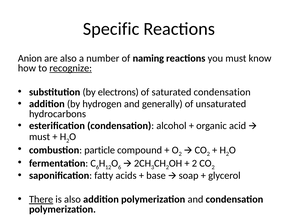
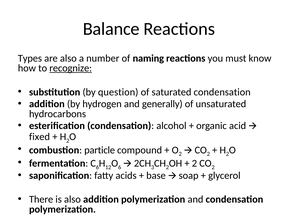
Specific: Specific -> Balance
Anion: Anion -> Types
electrons: electrons -> question
must at (40, 136): must -> fixed
There underline: present -> none
